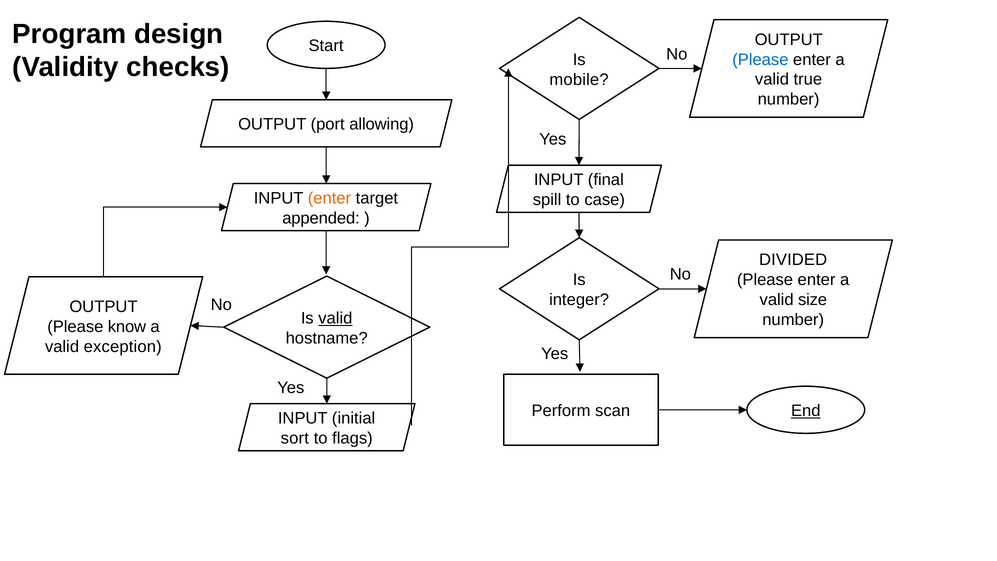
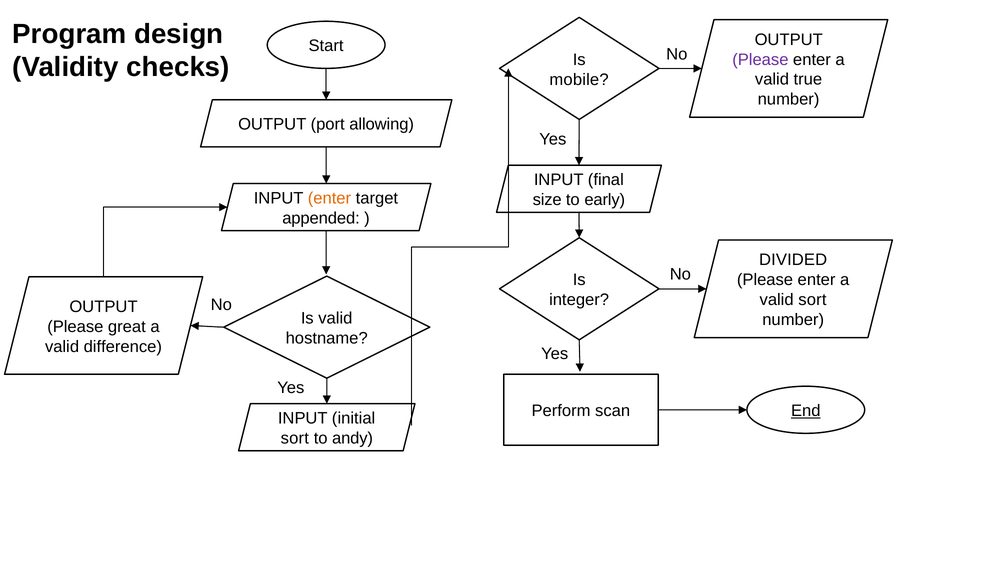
Please at (760, 60) colour: blue -> purple
spill: spill -> size
case: case -> early
valid size: size -> sort
valid at (335, 318) underline: present -> none
know: know -> great
exception: exception -> difference
flags: flags -> andy
